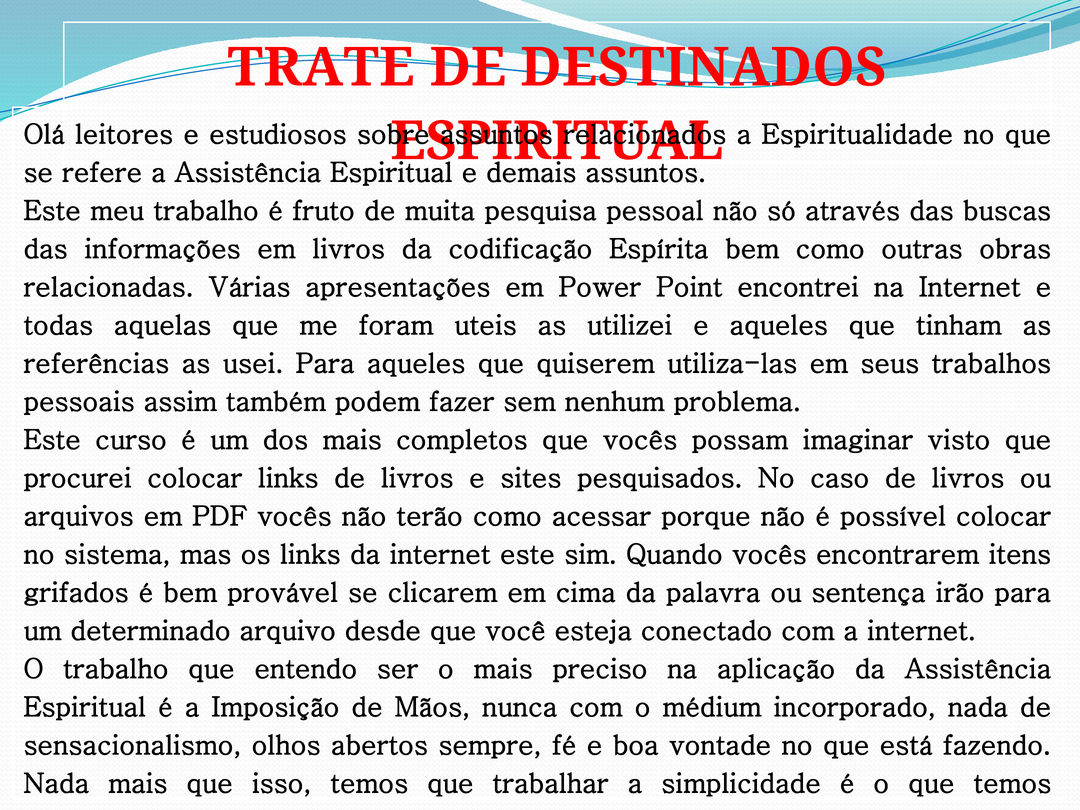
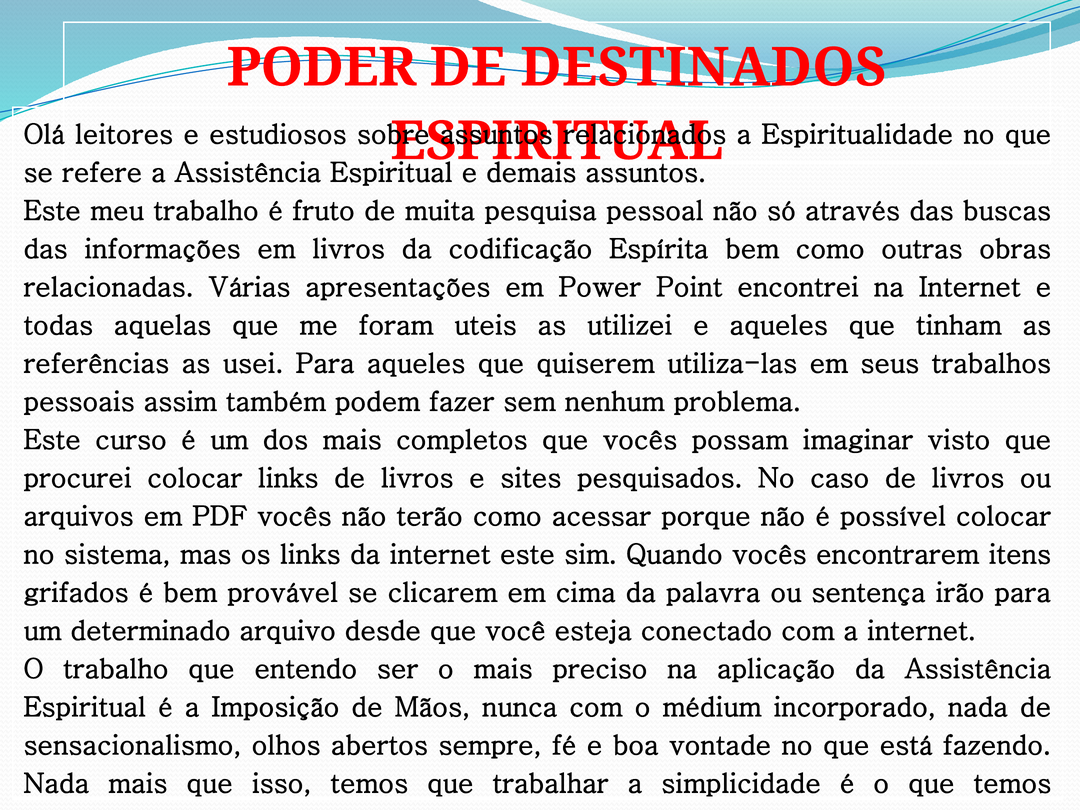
TRATE: TRATE -> PODER
